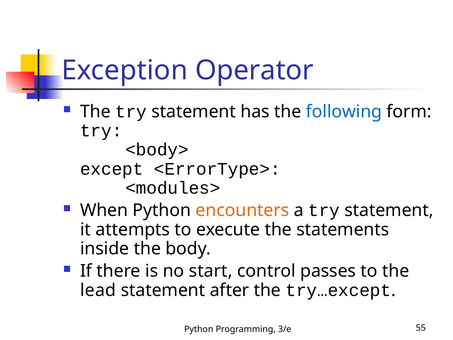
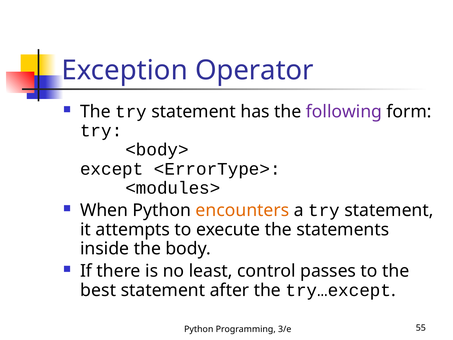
following colour: blue -> purple
start: start -> least
lead: lead -> best
